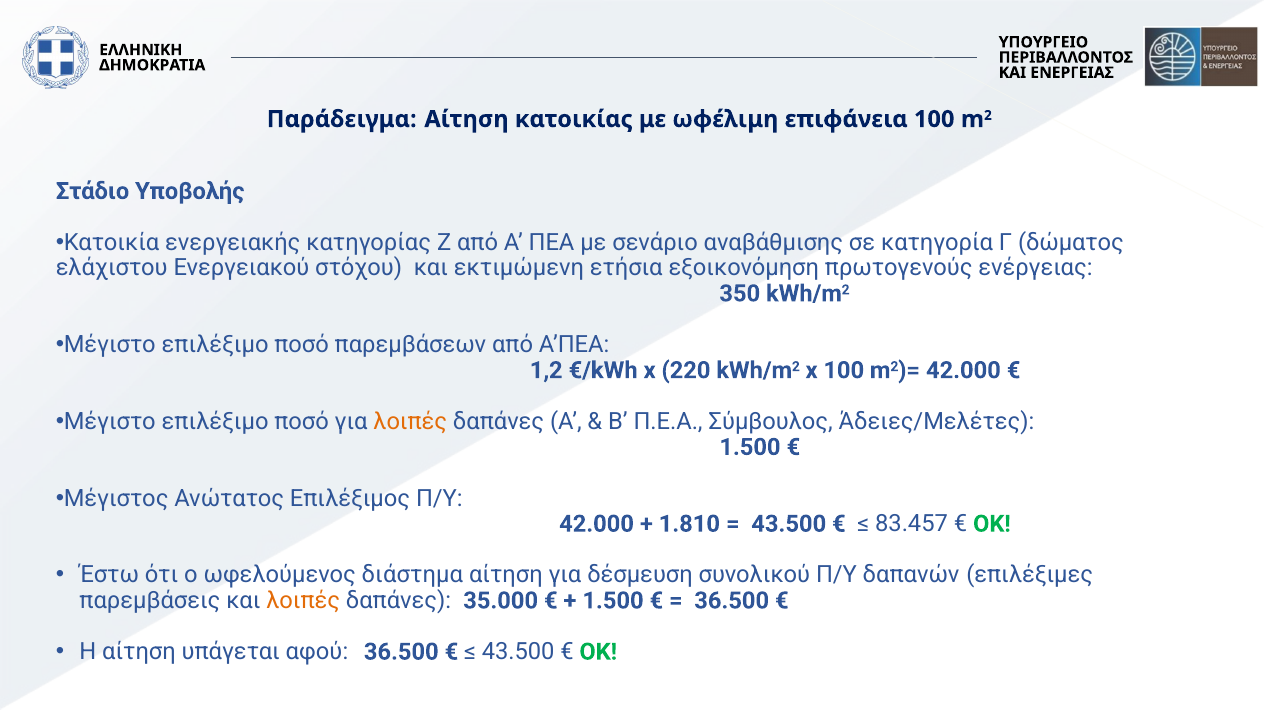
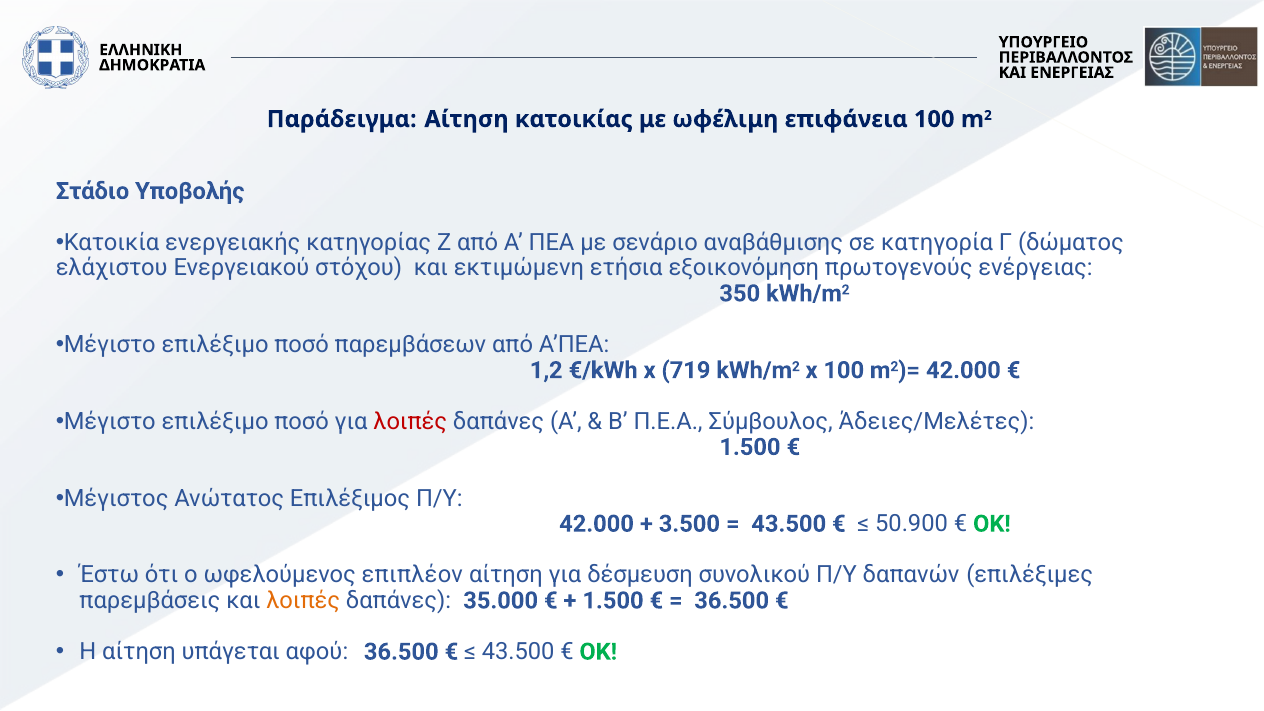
220: 220 -> 719
λοιπές at (410, 421) colour: orange -> red
1.810: 1.810 -> 3.500
83.457: 83.457 -> 50.900
διάστημα: διάστημα -> επιπλέον
